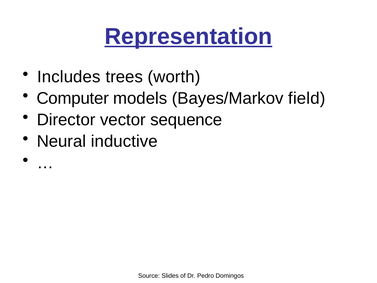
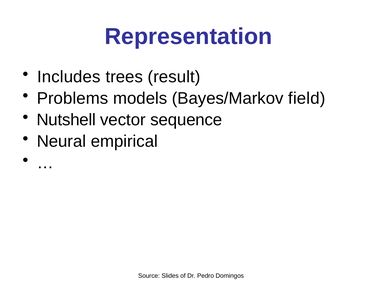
Representation underline: present -> none
worth: worth -> result
Computer: Computer -> Problems
Director: Director -> Nutshell
inductive: inductive -> empirical
